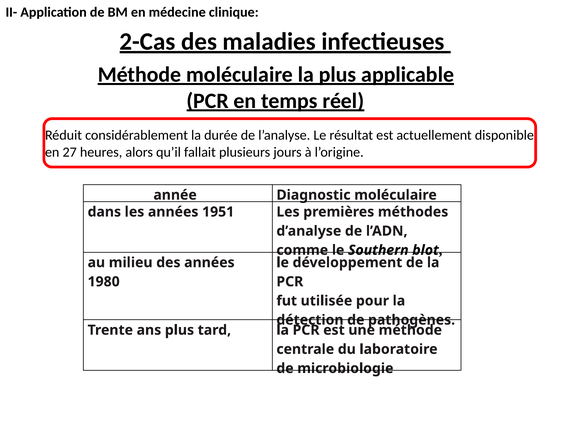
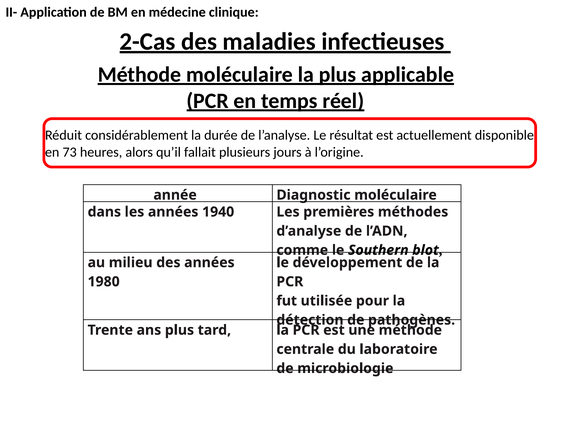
27: 27 -> 73
1951: 1951 -> 1940
